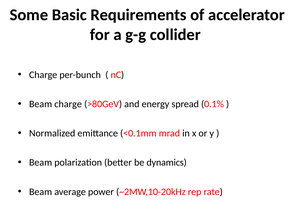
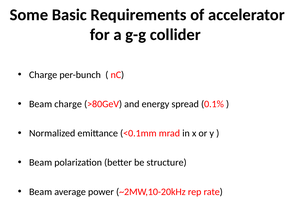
dynamics: dynamics -> structure
